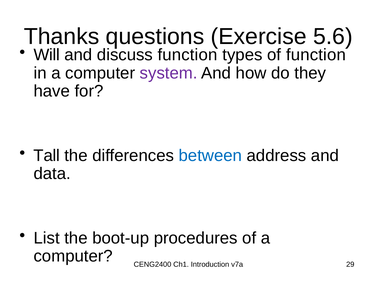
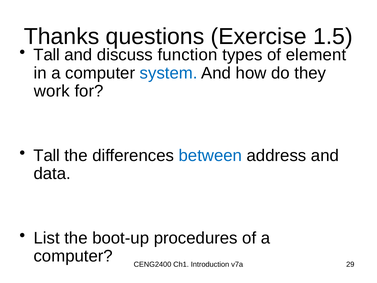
5.6: 5.6 -> 1.5
Will at (47, 55): Will -> Tall
of function: function -> element
system colour: purple -> blue
have: have -> work
